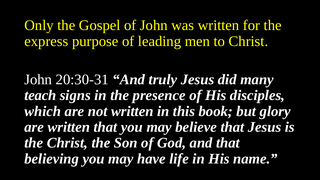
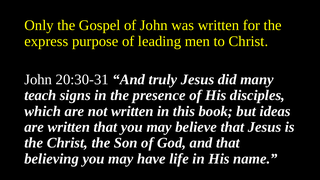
glory: glory -> ideas
